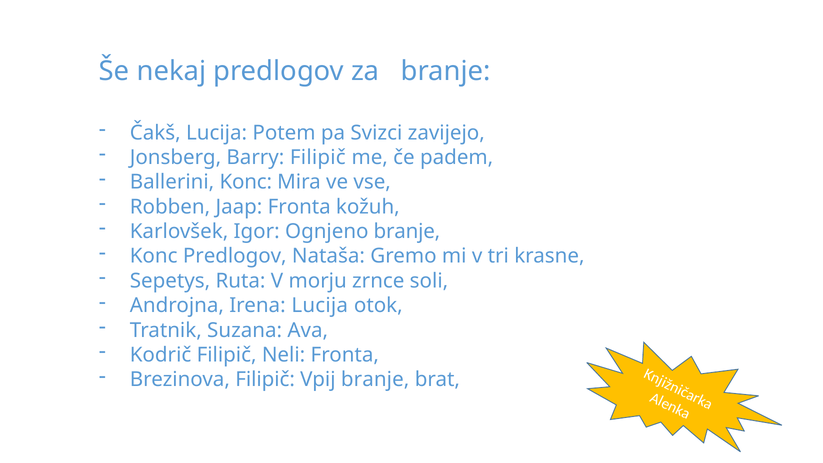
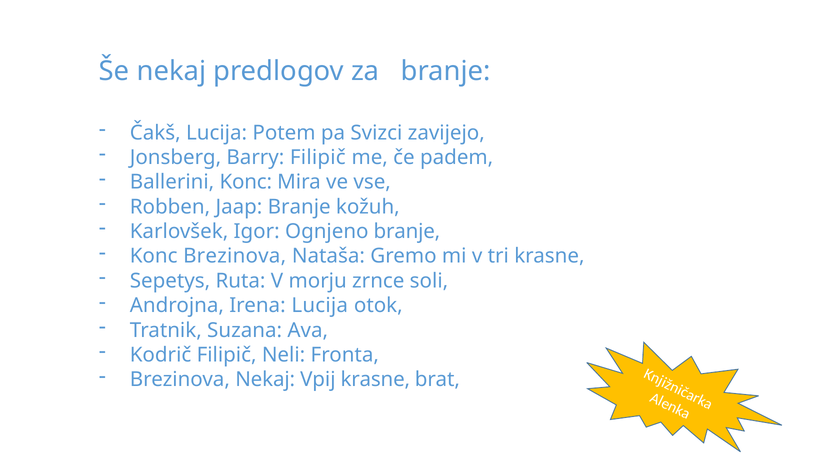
Jaap Fronta: Fronta -> Branje
Konc Predlogov: Predlogov -> Brezinova
Brezinova Filipič: Filipič -> Nekaj
Vpij branje: branje -> krasne
